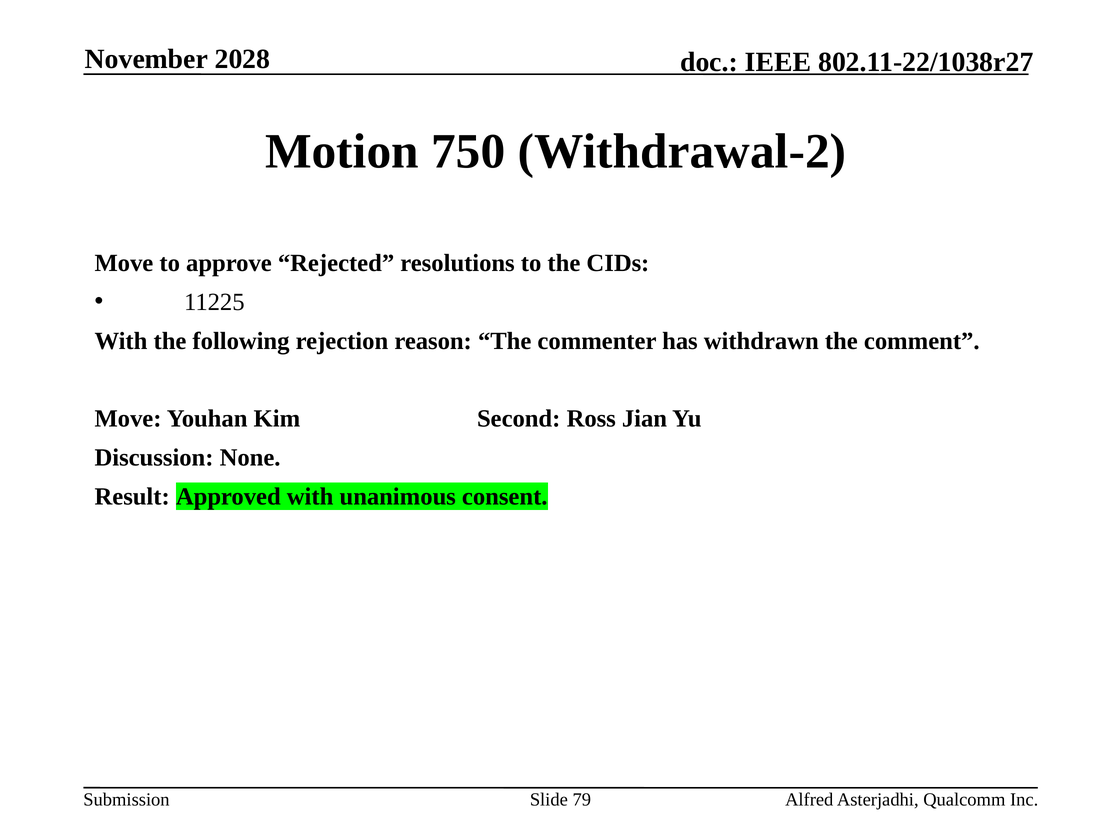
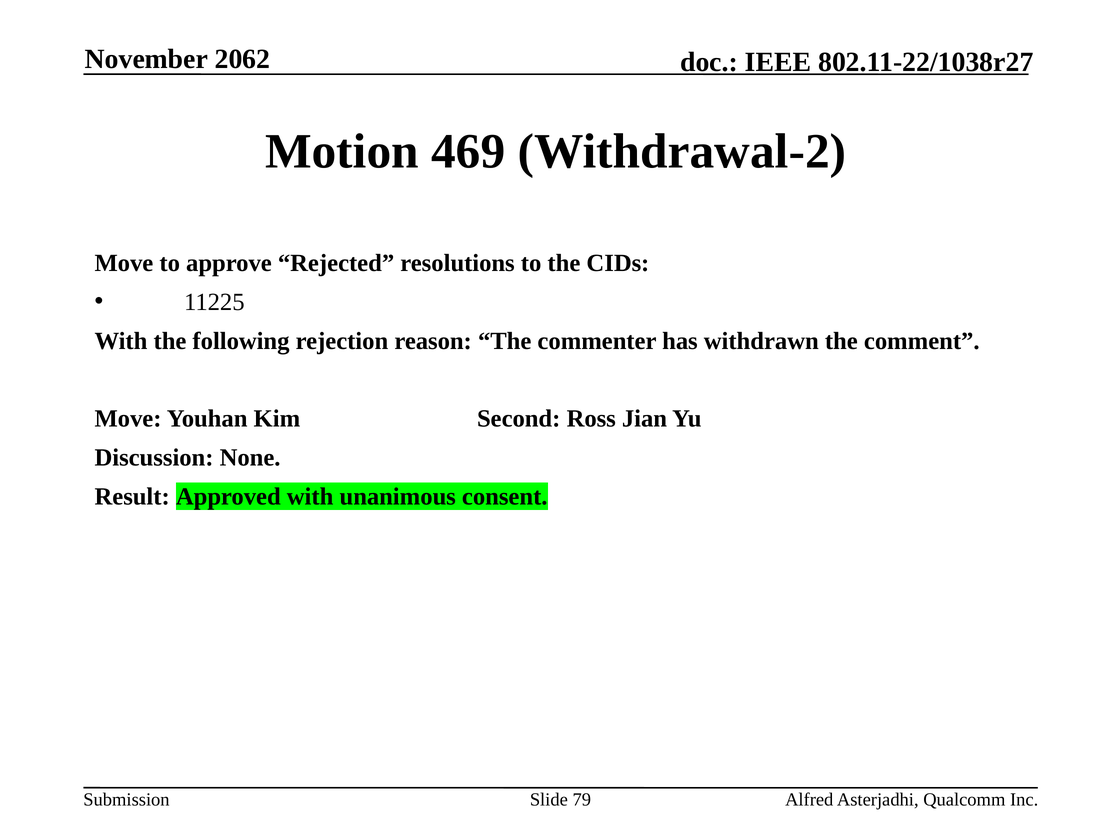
2028: 2028 -> 2062
750: 750 -> 469
